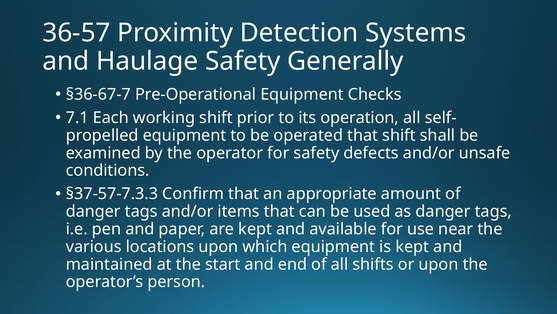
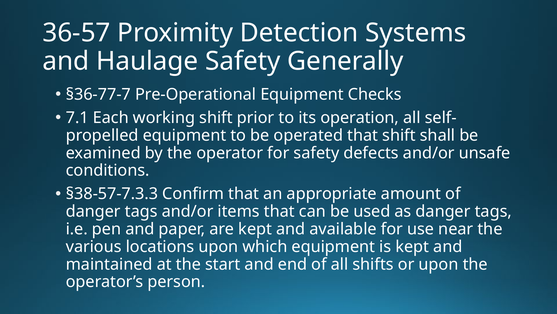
§36-67-7: §36-67-7 -> §36-77-7
§37-57-7.3.3: §37-57-7.3.3 -> §38-57-7.3.3
